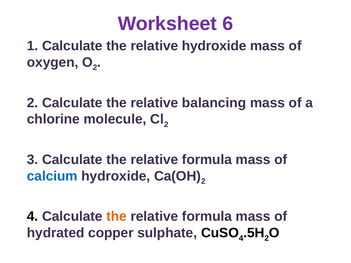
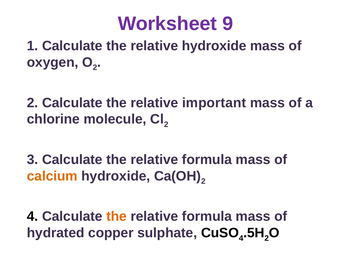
6: 6 -> 9
balancing: balancing -> important
calcium colour: blue -> orange
